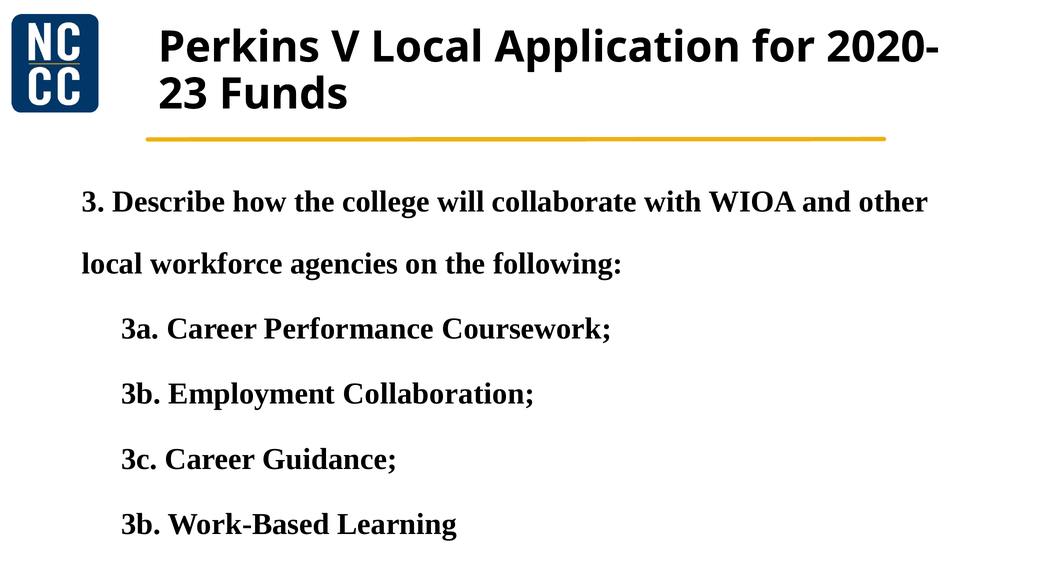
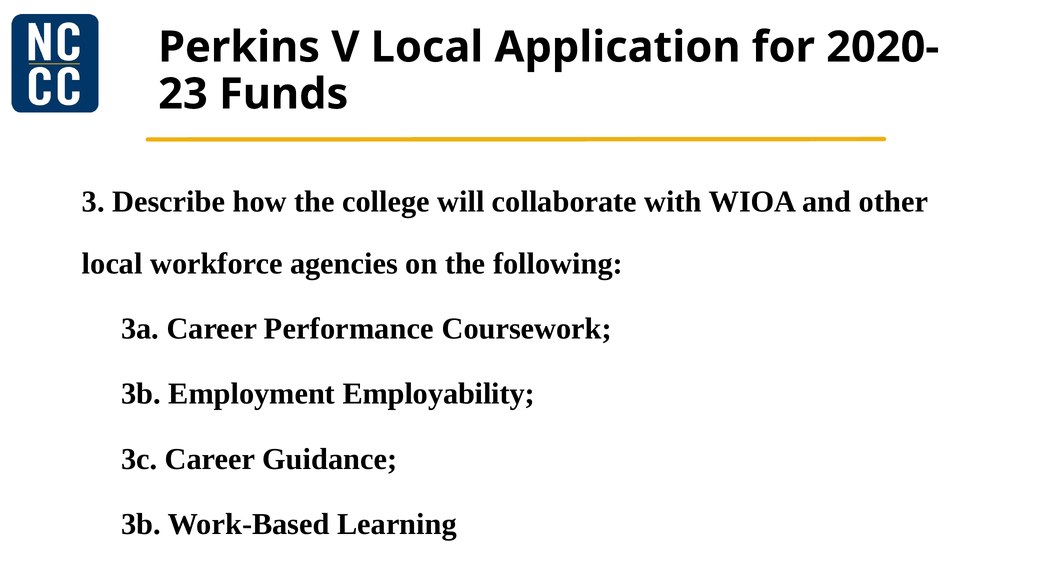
Collaboration: Collaboration -> Employability
